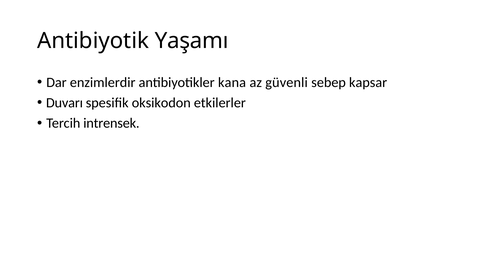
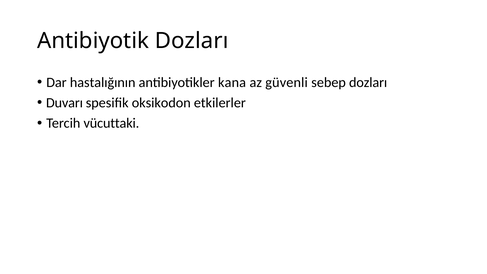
Antibiyotik Yaşamı: Yaşamı -> Dozları
enzimlerdir: enzimlerdir -> hastalığının
sebep kapsar: kapsar -> dozları
intrensek: intrensek -> vücuttaki
